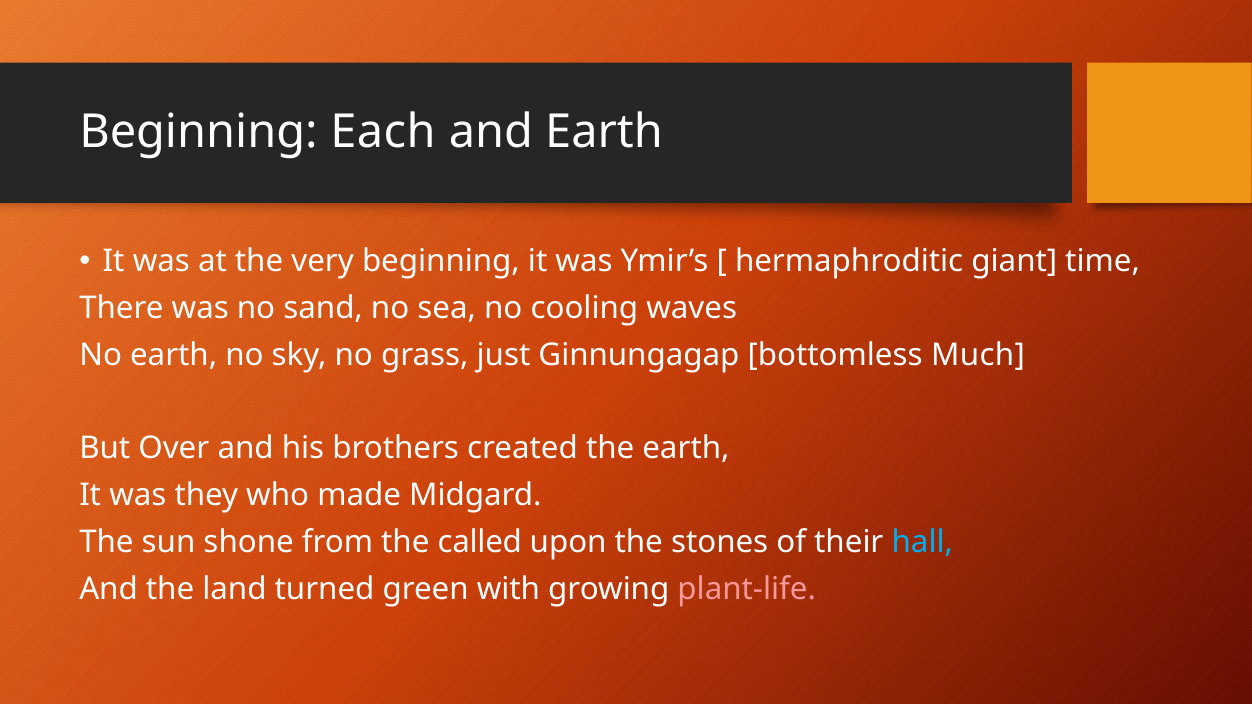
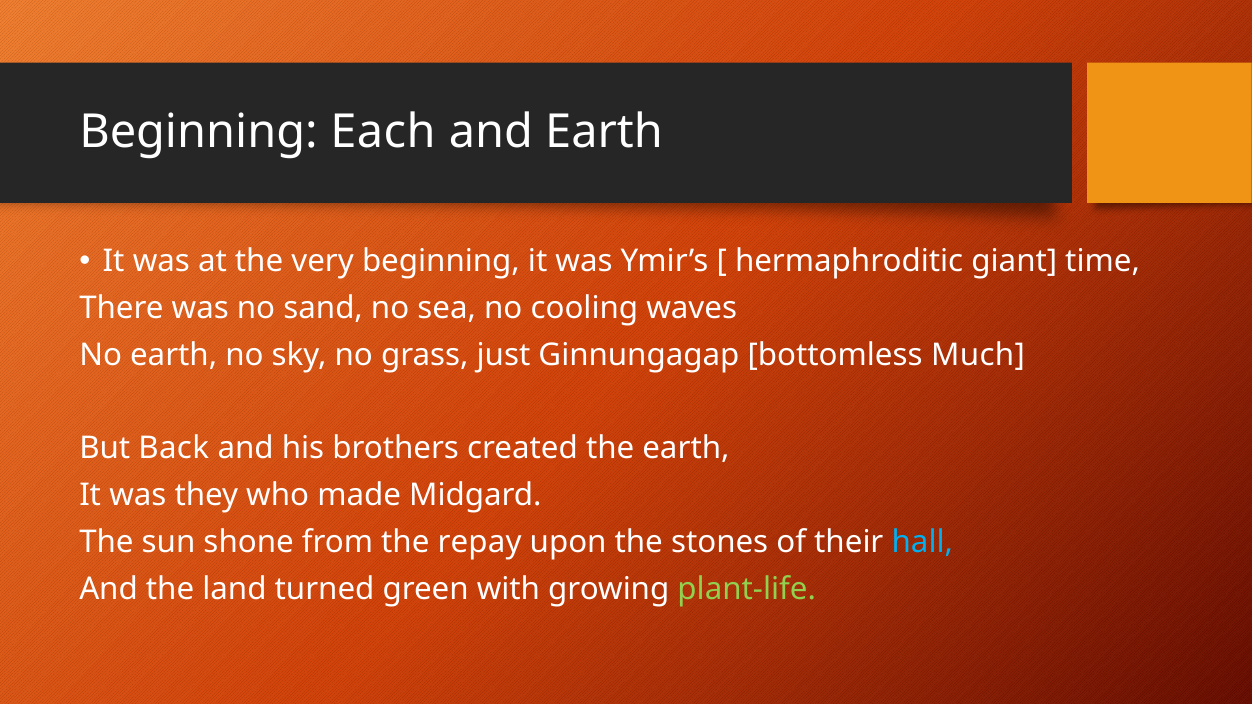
Over: Over -> Back
called: called -> repay
plant-life colour: pink -> light green
